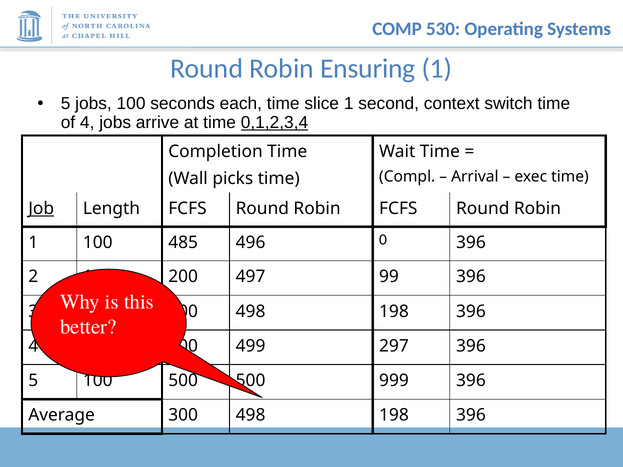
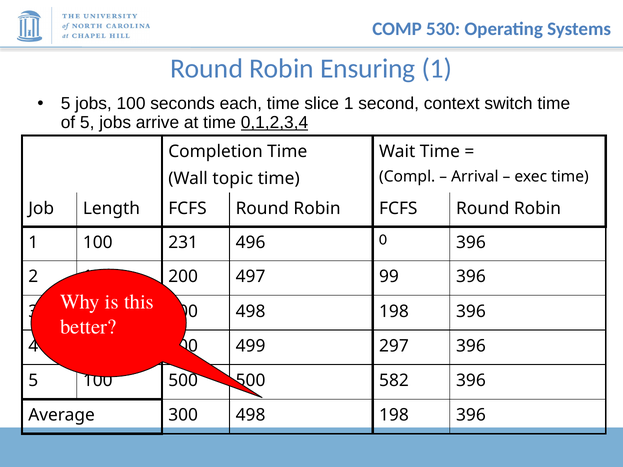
of 4: 4 -> 5
picks: picks -> topic
Job underline: present -> none
485: 485 -> 231
999: 999 -> 582
